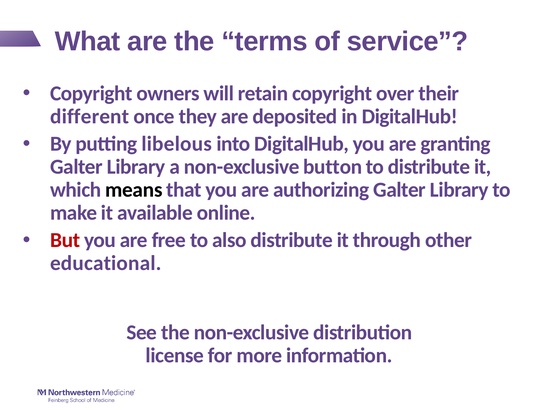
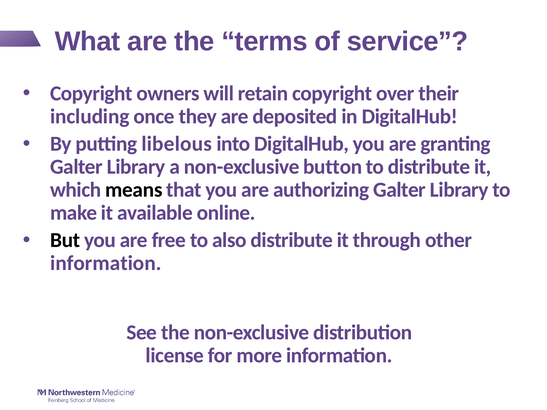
different: different -> including
But colour: red -> black
educational at (106, 263): educational -> information
